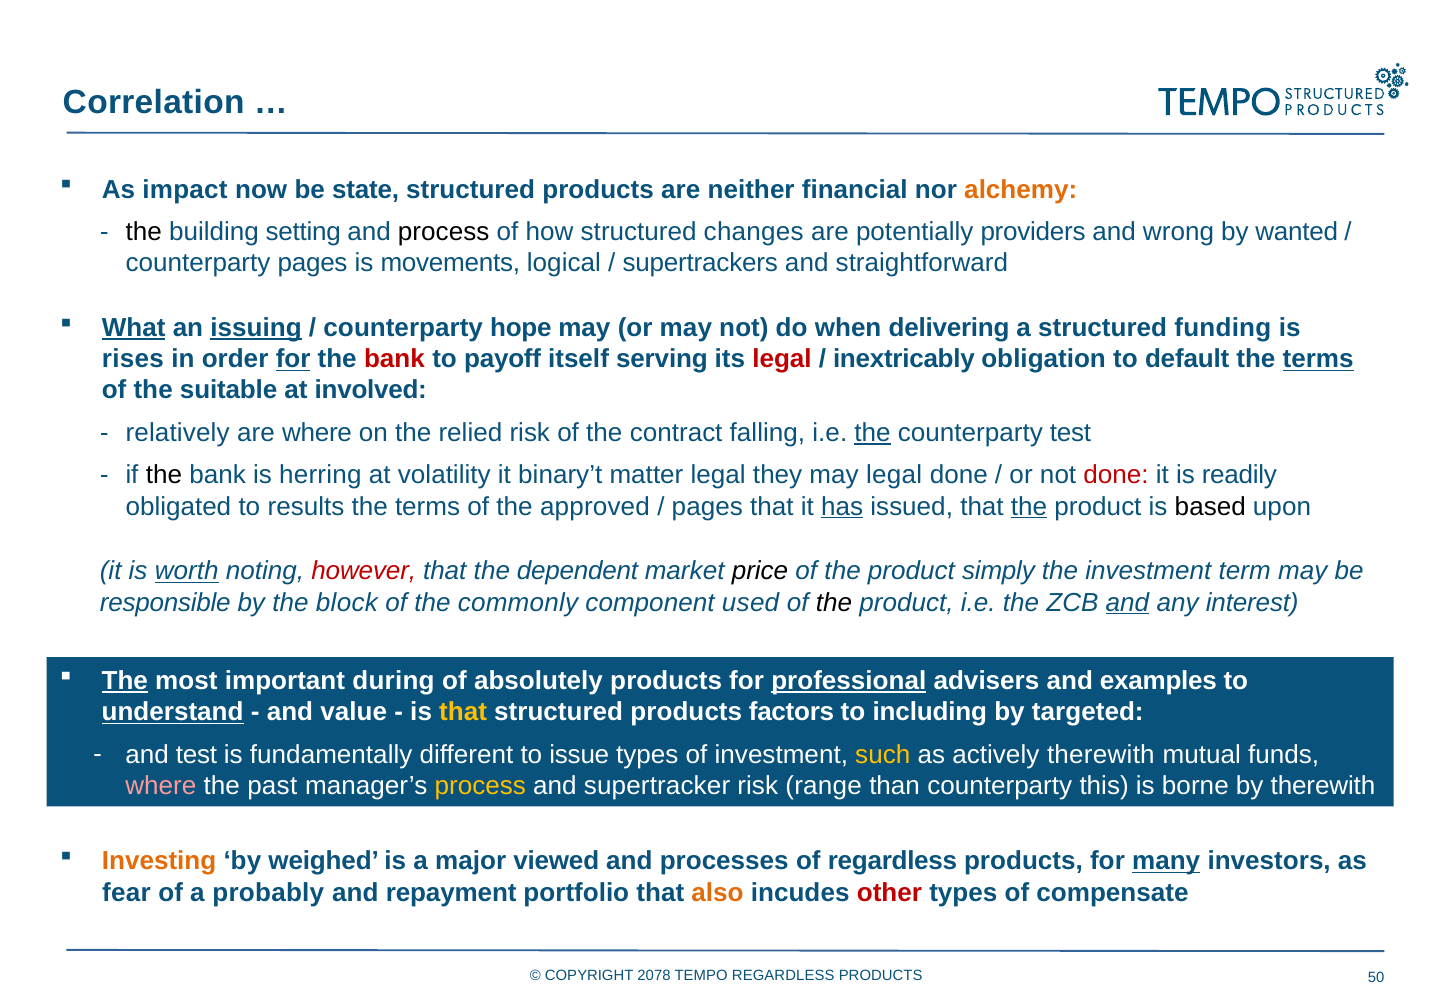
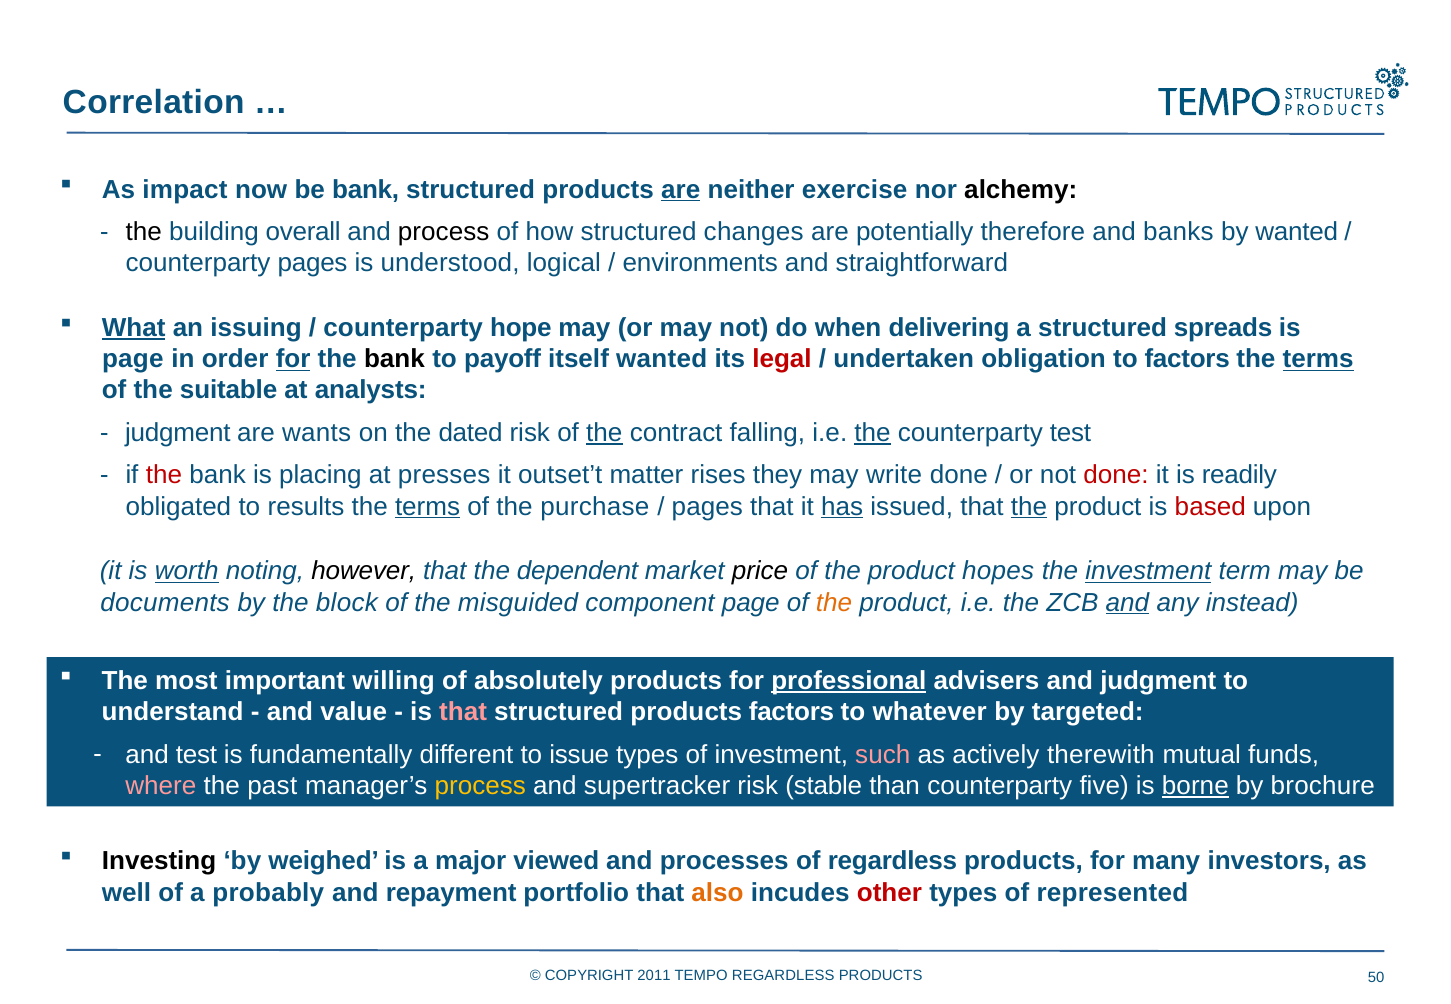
be state: state -> bank
are at (681, 190) underline: none -> present
financial: financial -> exercise
alchemy colour: orange -> black
setting: setting -> overall
providers: providers -> therefore
wrong: wrong -> banks
movements: movements -> understood
supertrackers: supertrackers -> environments
issuing underline: present -> none
funding: funding -> spreads
rises at (133, 359): rises -> page
bank at (394, 359) colour: red -> black
itself serving: serving -> wanted
inextricably: inextricably -> undertaken
to default: default -> factors
involved: involved -> analysts
relatively at (178, 433): relatively -> judgment
are where: where -> wants
relied: relied -> dated
the at (604, 433) underline: none -> present
the at (164, 475) colour: black -> red
herring: herring -> placing
volatility: volatility -> presses
binary’t: binary’t -> outset’t
matter legal: legal -> rises
may legal: legal -> write
terms at (428, 507) underline: none -> present
approved: approved -> purchase
based colour: black -> red
however colour: red -> black
simply: simply -> hopes
investment at (1148, 571) underline: none -> present
responsible: responsible -> documents
commonly: commonly -> misguided
component used: used -> page
the at (834, 603) colour: black -> orange
interest: interest -> instead
The at (125, 681) underline: present -> none
during: during -> willing
and examples: examples -> judgment
understand underline: present -> none
that at (463, 713) colour: yellow -> pink
including: including -> whatever
such colour: yellow -> pink
range: range -> stable
this: this -> five
borne underline: none -> present
by therewith: therewith -> brochure
Investing colour: orange -> black
many underline: present -> none
fear: fear -> well
compensate: compensate -> represented
2078: 2078 -> 2011
